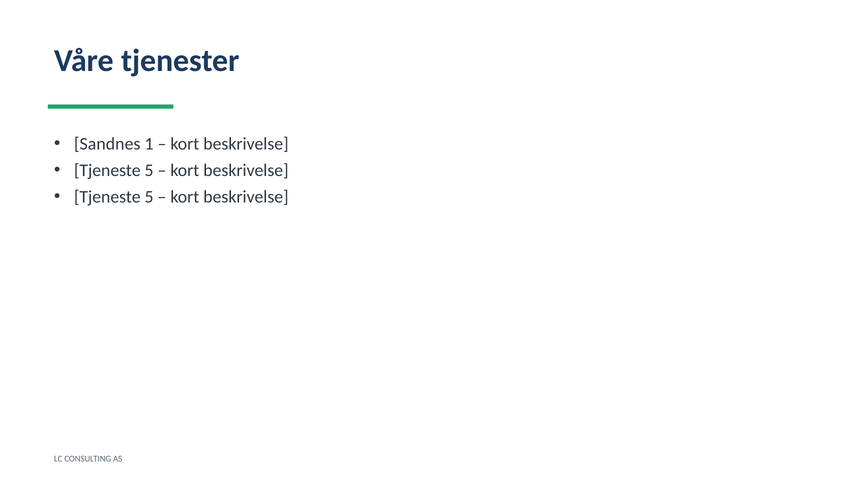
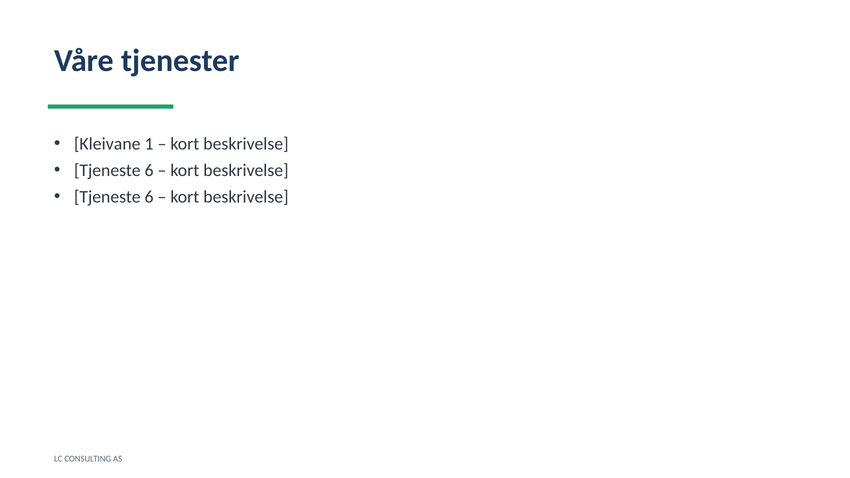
Sandnes: Sandnes -> Kleivane
5 at (149, 171): 5 -> 6
5 at (149, 197): 5 -> 6
